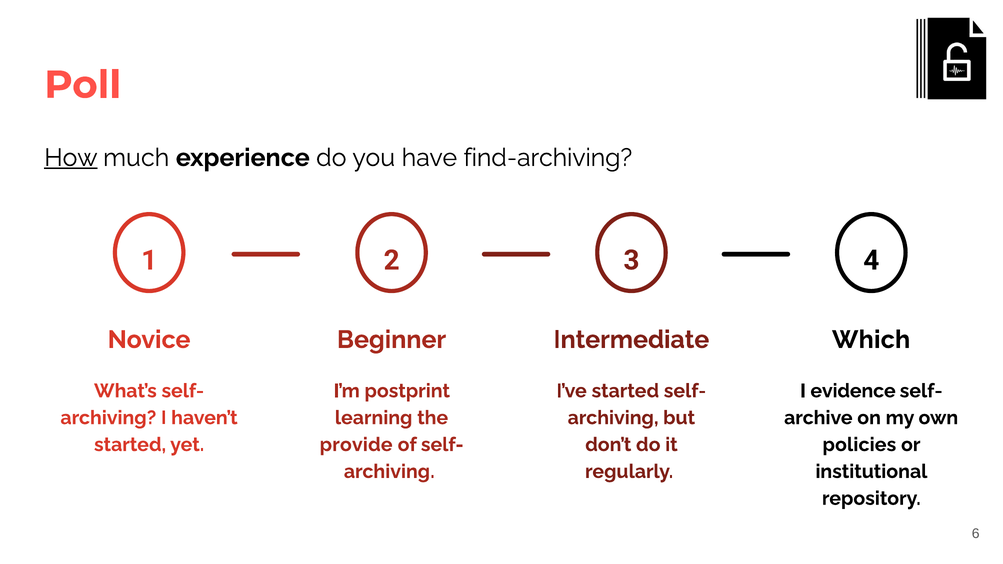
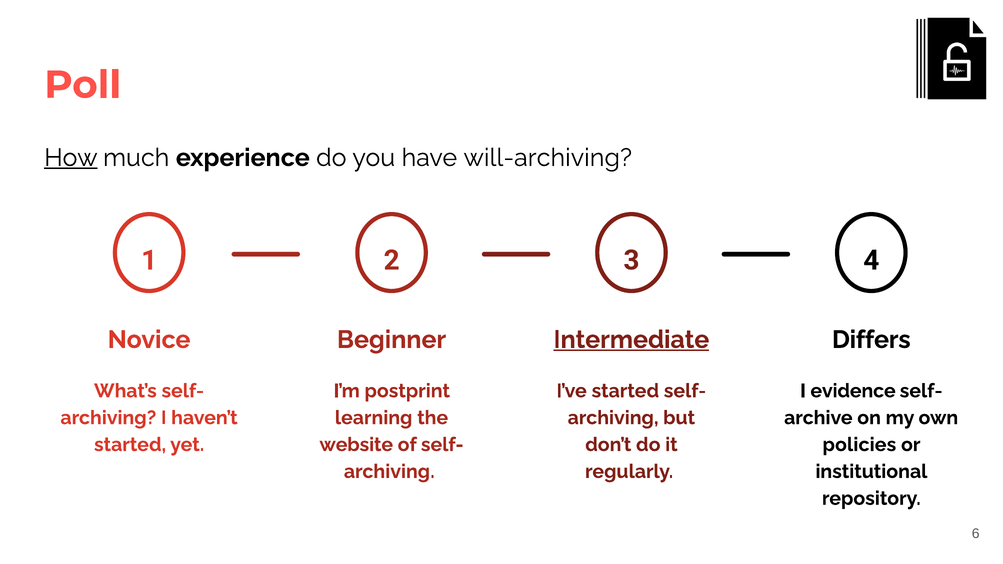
find-archiving: find-archiving -> will-archiving
Intermediate underline: none -> present
Which: Which -> Differs
provide: provide -> website
